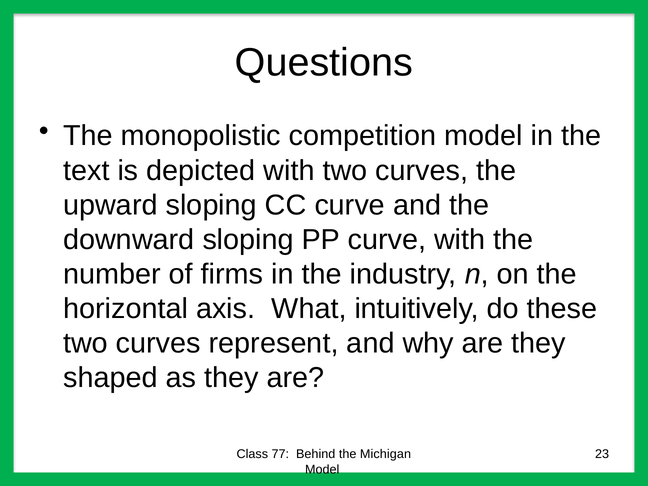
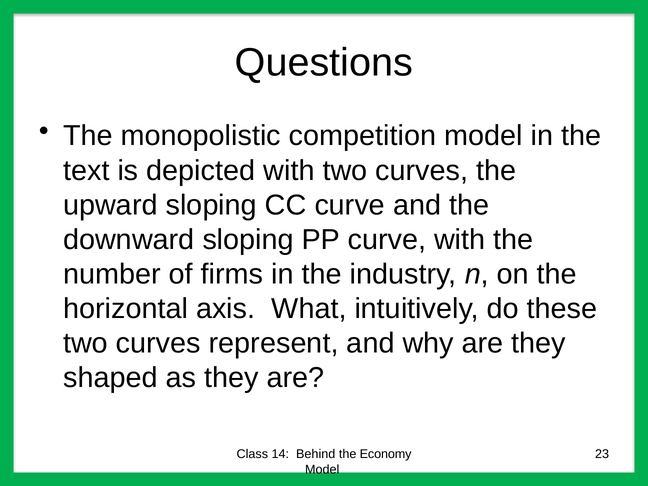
77: 77 -> 14
Michigan: Michigan -> Economy
